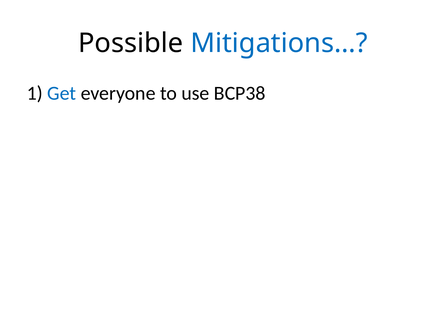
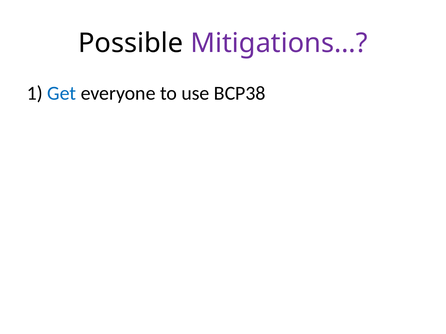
Mitigations… colour: blue -> purple
